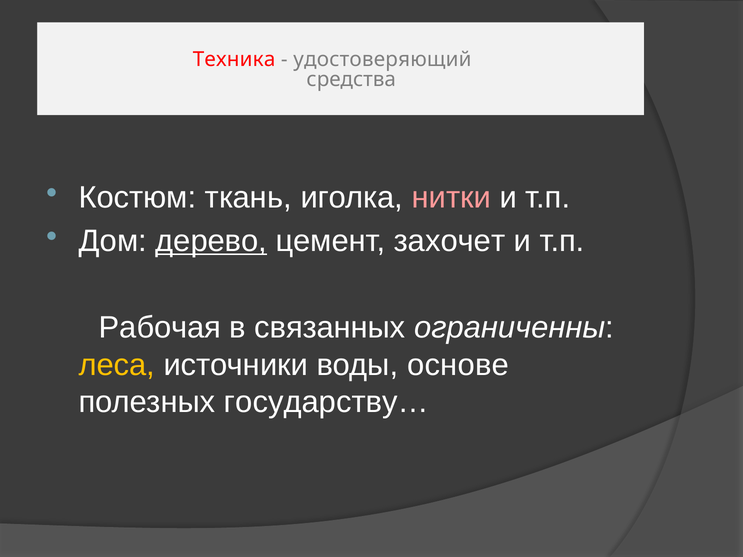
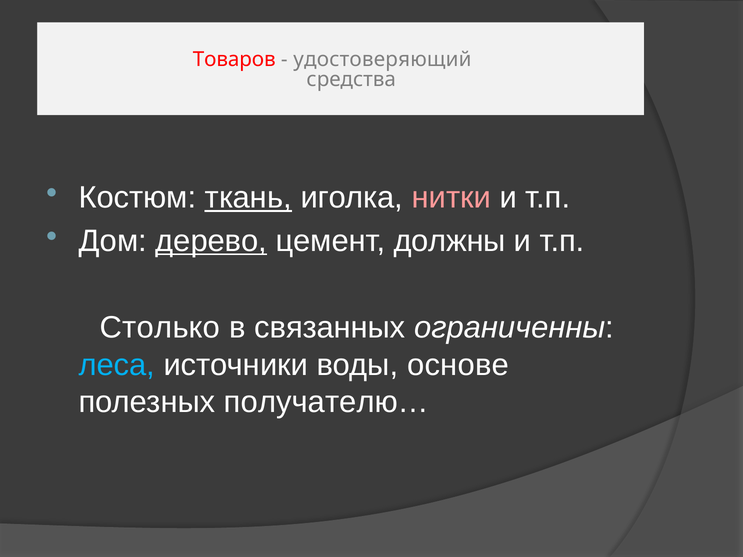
Техника: Техника -> Товаров
ткань underline: none -> present
захочет: захочет -> должны
Рабочая: Рабочая -> Столько
леса colour: yellow -> light blue
государству…: государству… -> получателю…
